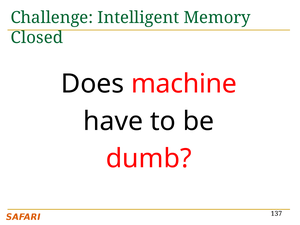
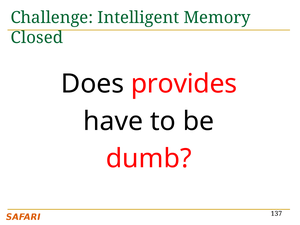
machine: machine -> provides
